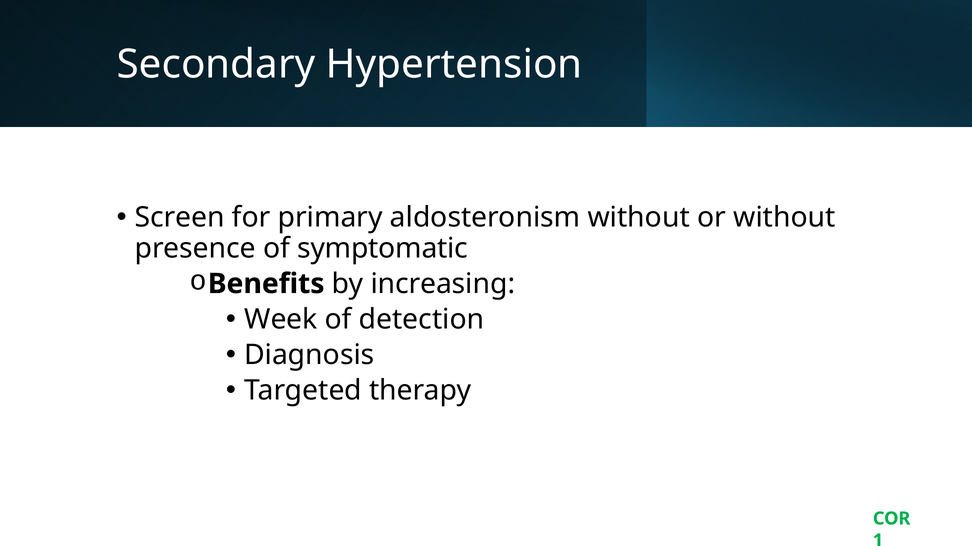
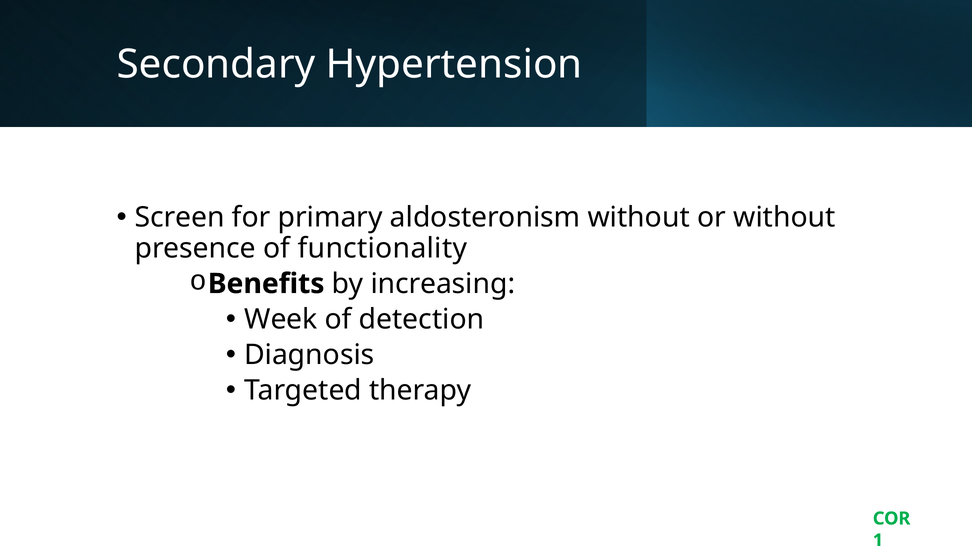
symptomatic: symptomatic -> functionality
